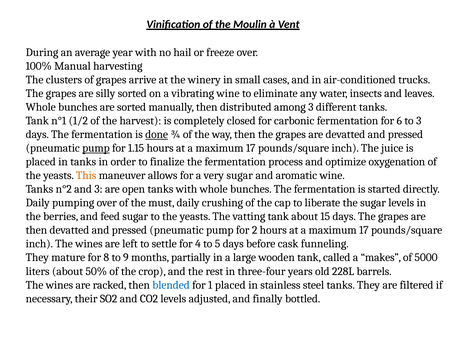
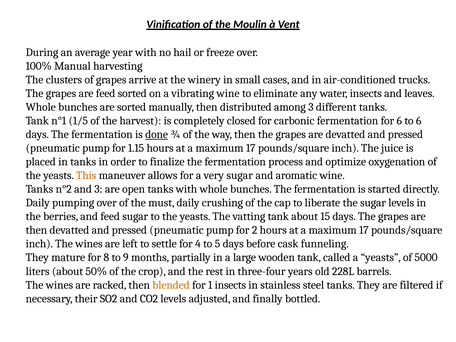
are silly: silly -> feed
1/2: 1/2 -> 1/5
to 3: 3 -> 6
pump at (96, 148) underline: present -> none
a makes: makes -> yeasts
blended colour: blue -> orange
1 placed: placed -> insects
